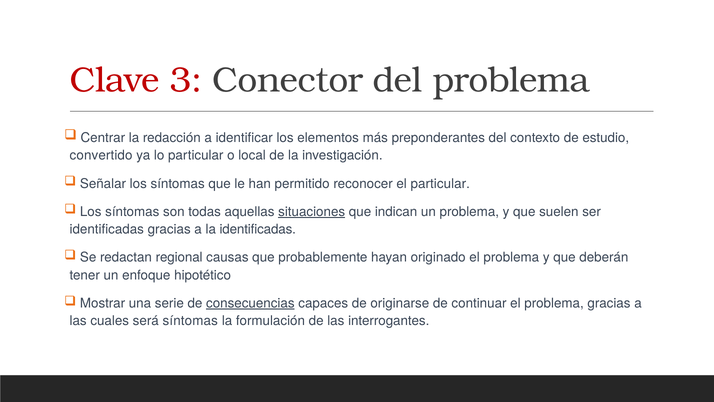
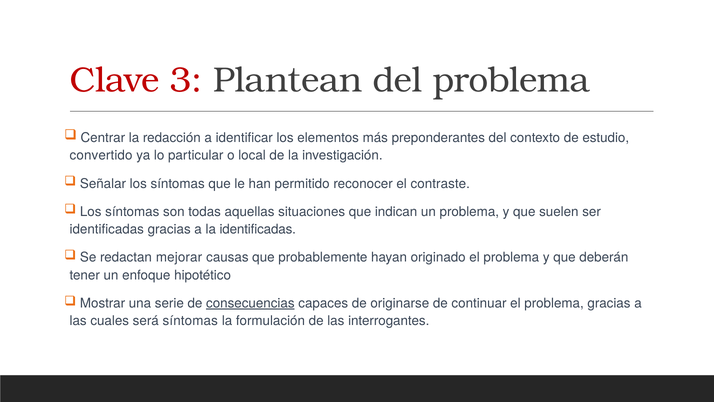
Conector: Conector -> Plantean
el particular: particular -> contraste
situaciones underline: present -> none
regional: regional -> mejorar
